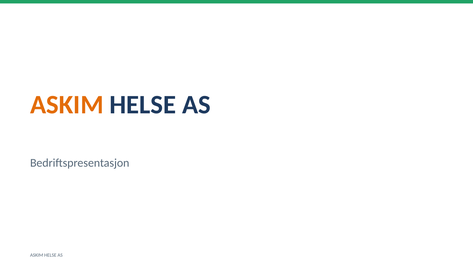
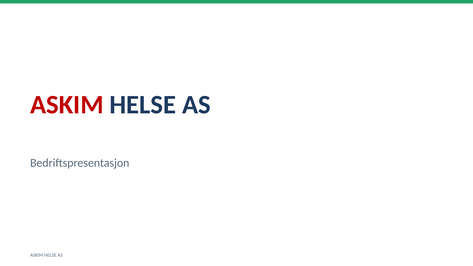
ASKIM at (67, 105) colour: orange -> red
